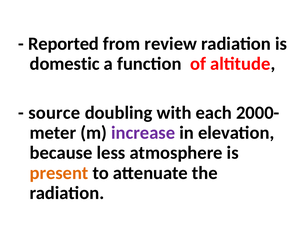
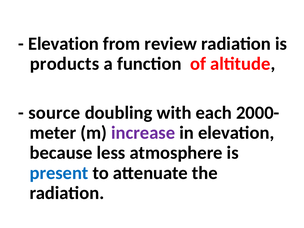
Reported at (63, 44): Reported -> Elevation
domestic: domestic -> products
present colour: orange -> blue
